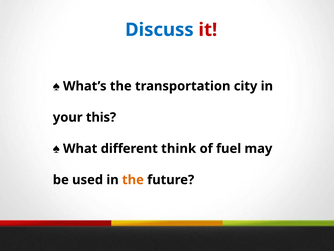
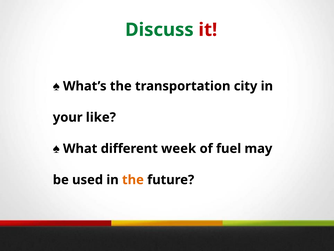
Discuss colour: blue -> green
this: this -> like
think: think -> week
